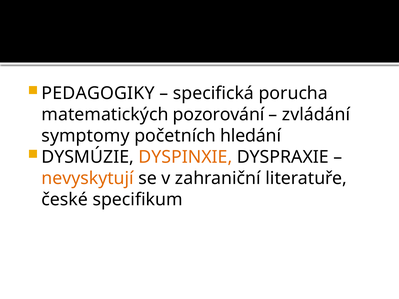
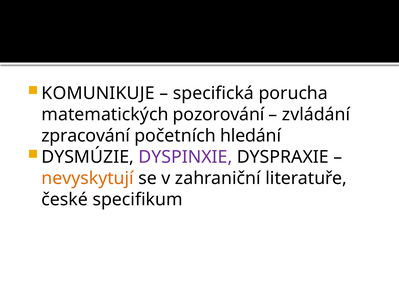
PEDAGOGIKY: PEDAGOGIKY -> KOMUNIKUJE
symptomy: symptomy -> zpracování
DYSPINXIE colour: orange -> purple
